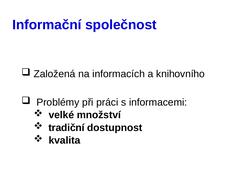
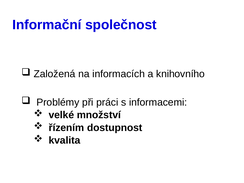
tradiční: tradiční -> řízením
